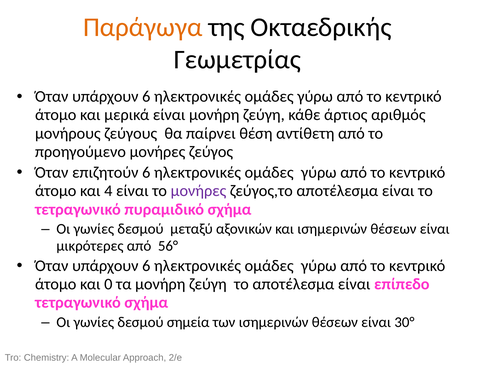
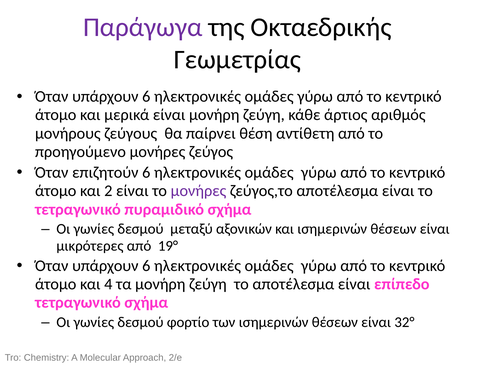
Παράγωγα colour: orange -> purple
4: 4 -> 2
56°: 56° -> 19°
0: 0 -> 4
σημεία: σημεία -> φορτίο
30°: 30° -> 32°
